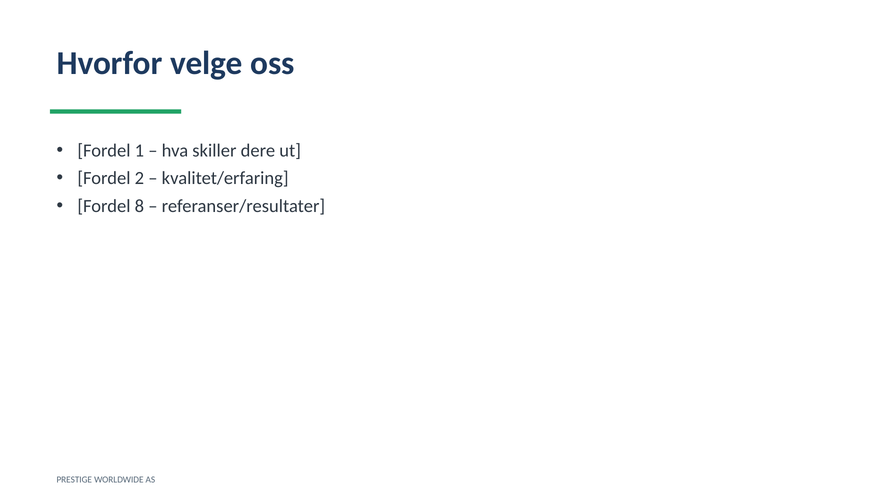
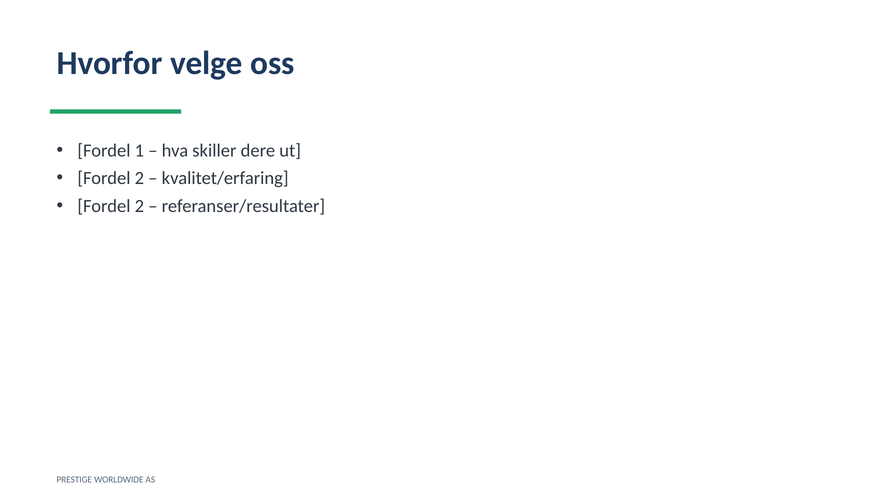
8 at (139, 206): 8 -> 2
